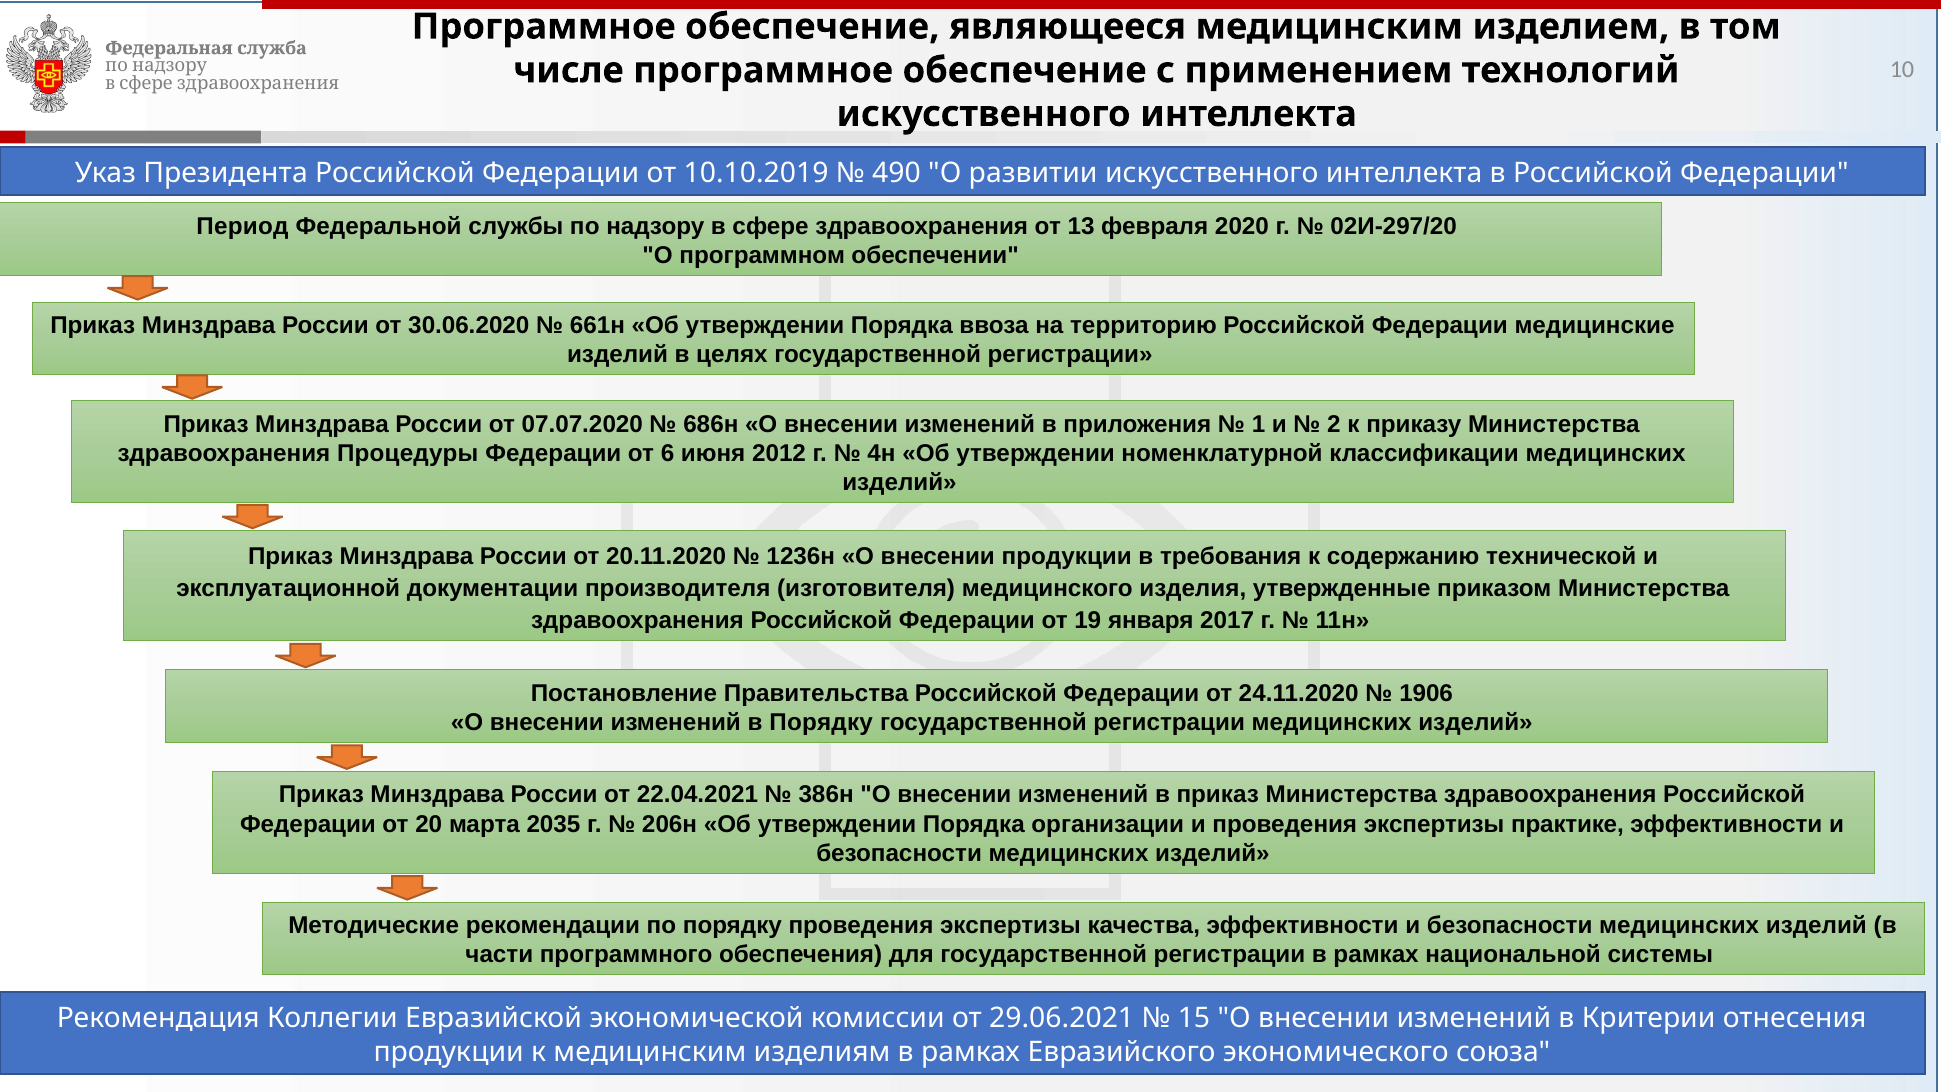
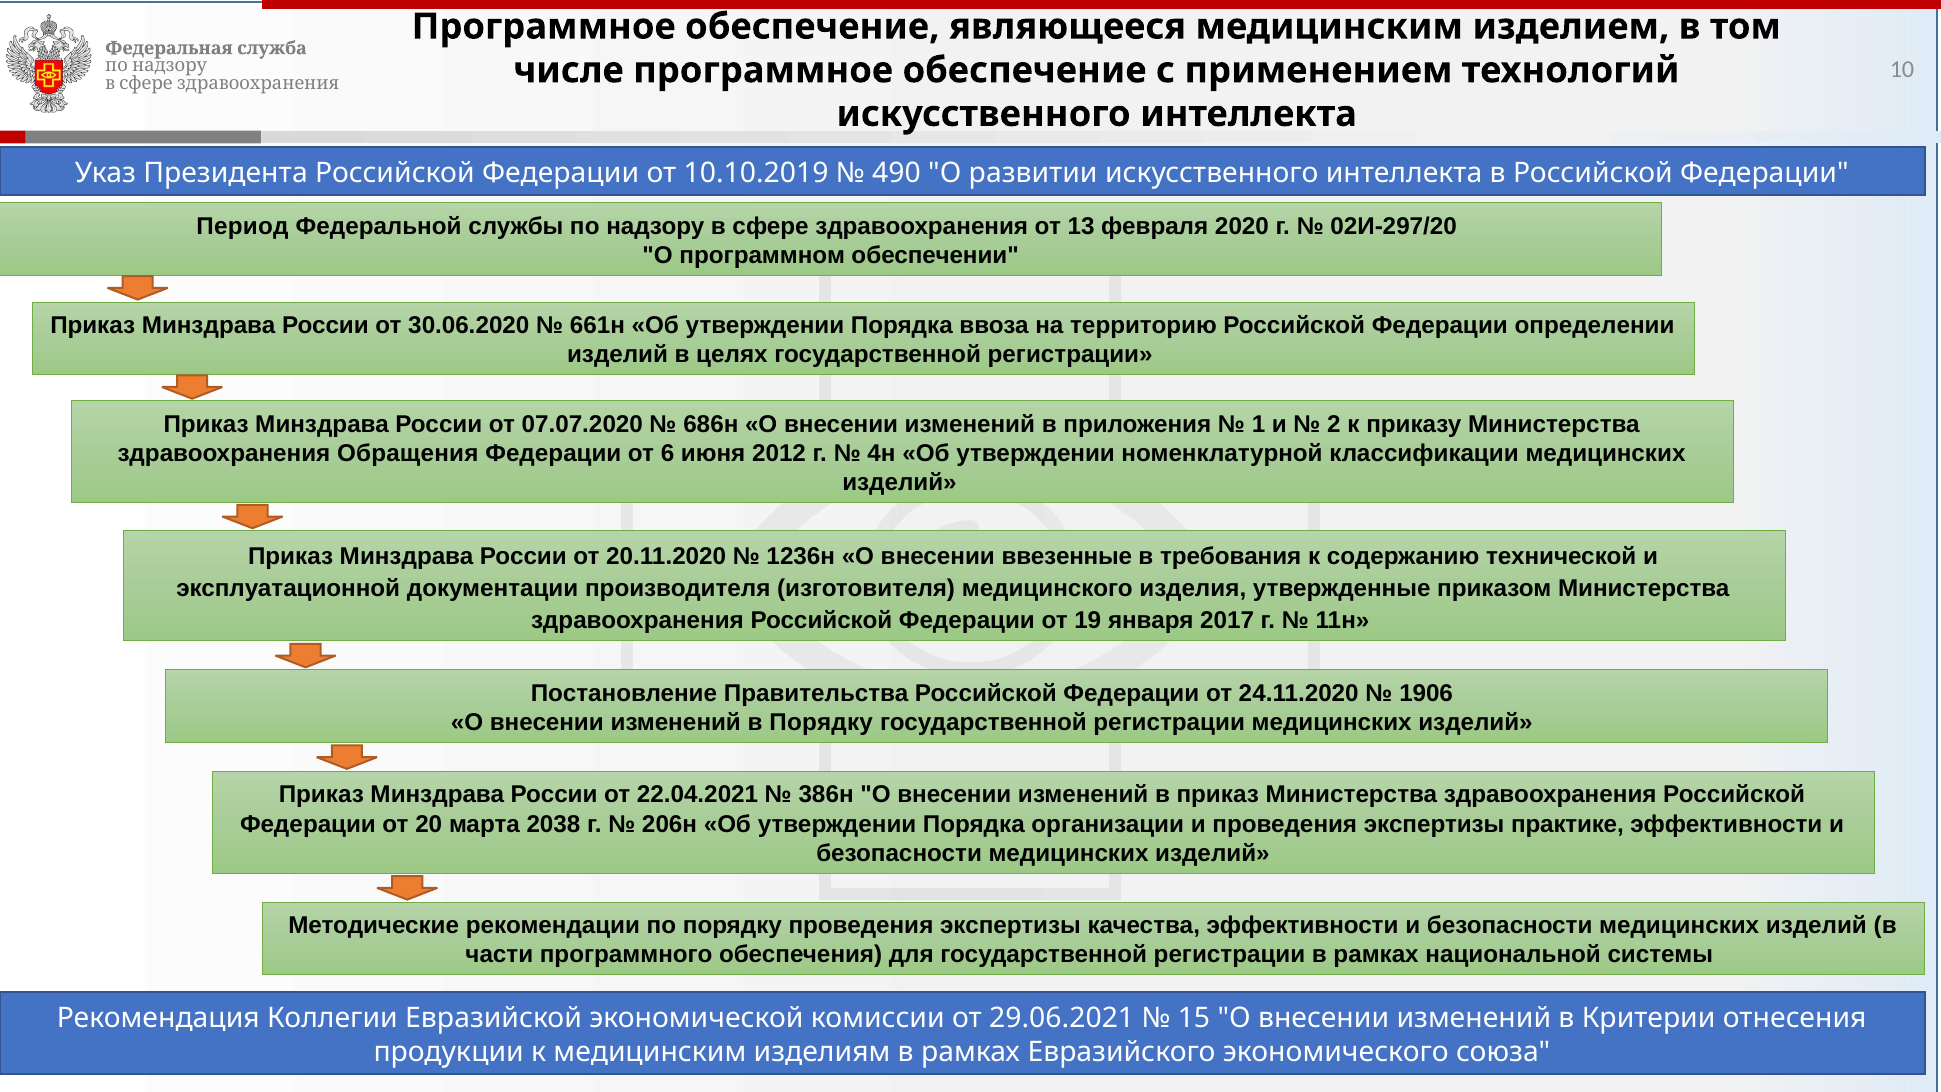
медицинские: медицинские -> определении
Процедуры: Процедуры -> Обращения
внесении продукции: продукции -> ввезенные
2035: 2035 -> 2038
